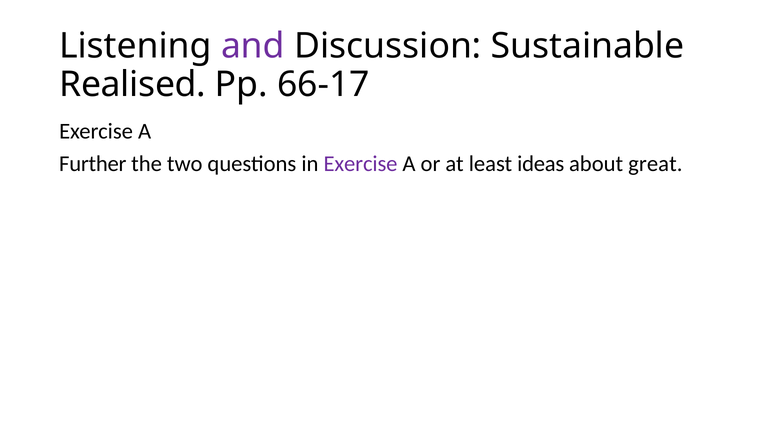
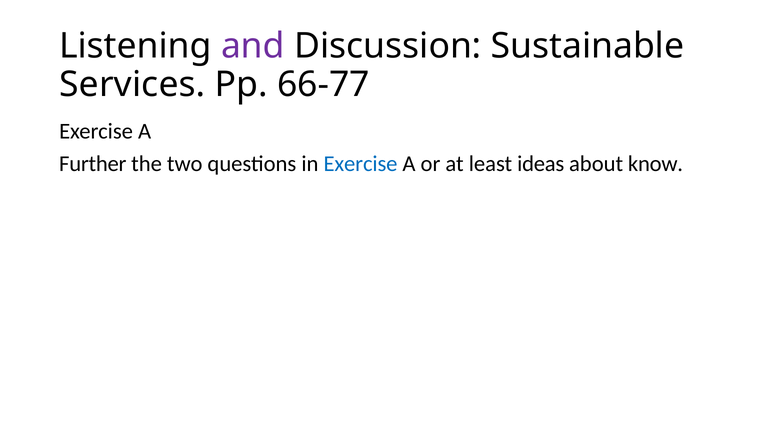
Realised: Realised -> Services
66-17: 66-17 -> 66-77
Exercise at (360, 164) colour: purple -> blue
great: great -> know
